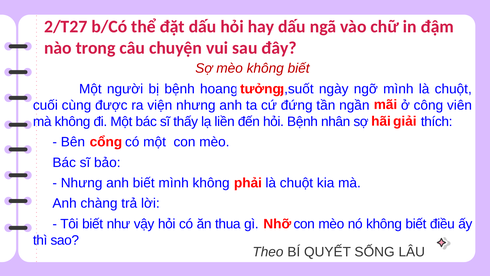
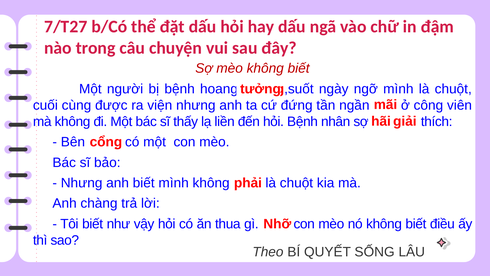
2/T27: 2/T27 -> 7/T27
